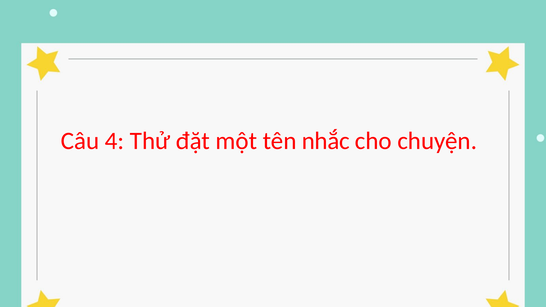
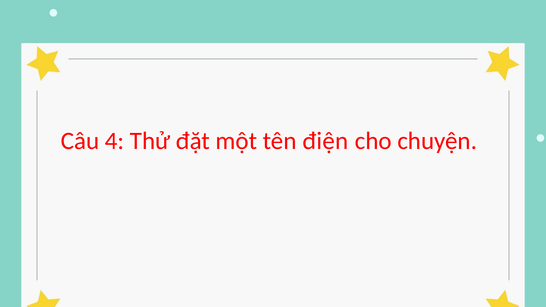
nhắc: nhắc -> điện
